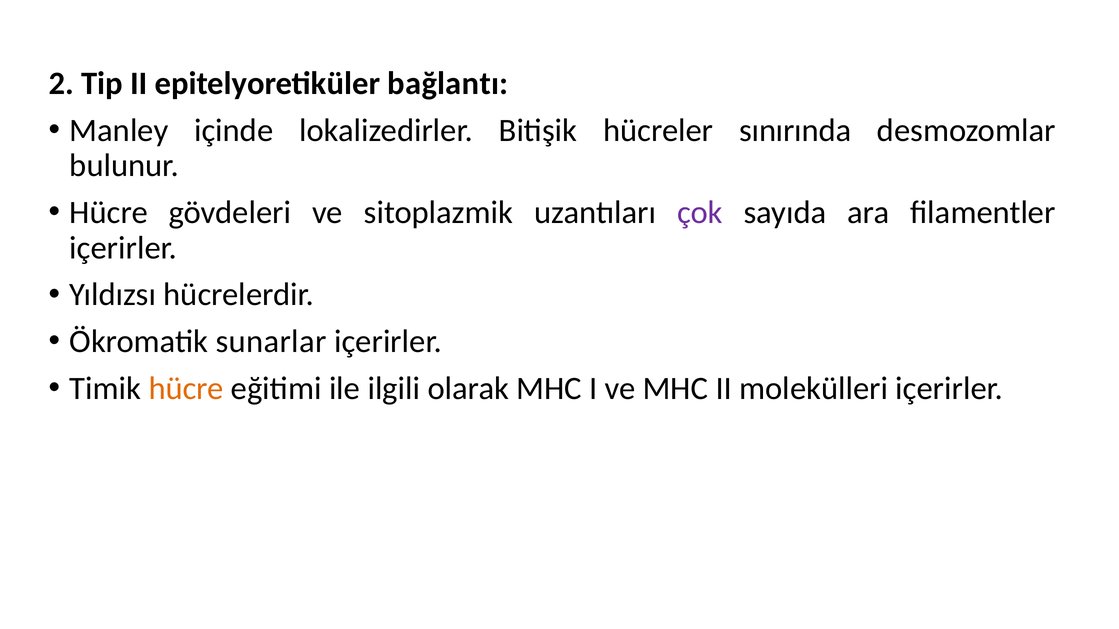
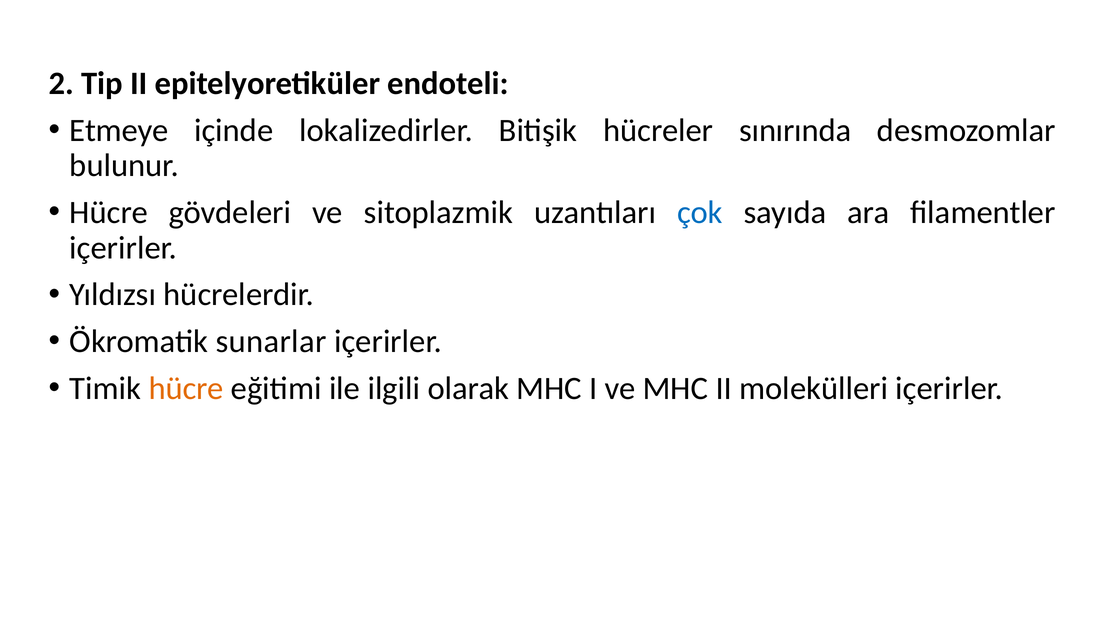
bağlantı: bağlantı -> endoteli
Manley: Manley -> Etmeye
çok colour: purple -> blue
